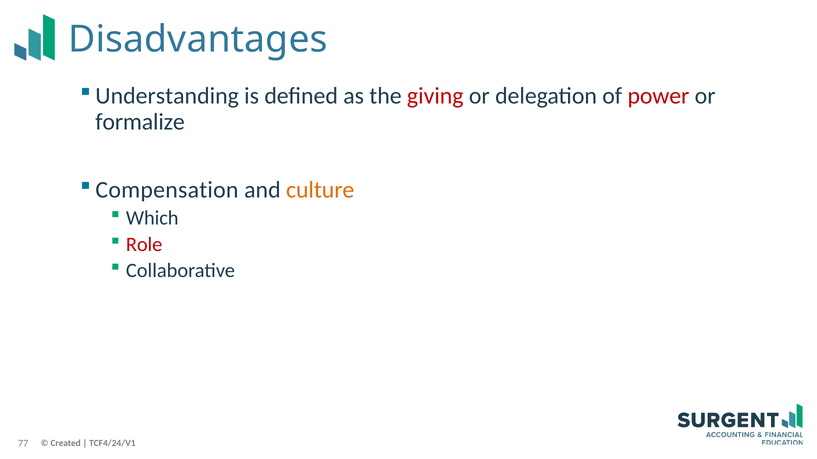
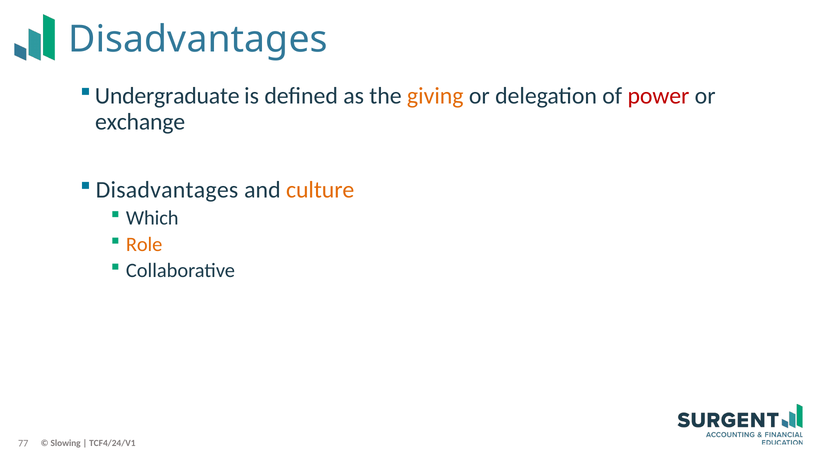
Understanding: Understanding -> Undergraduate
giving colour: red -> orange
formalize: formalize -> exchange
Compensation at (167, 190): Compensation -> Disadvantages
Role colour: red -> orange
Created: Created -> Slowing
